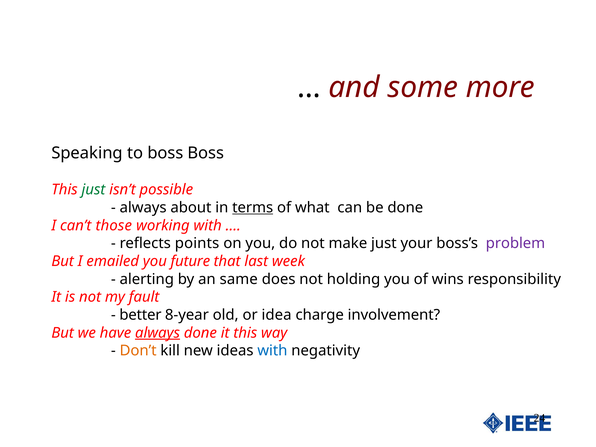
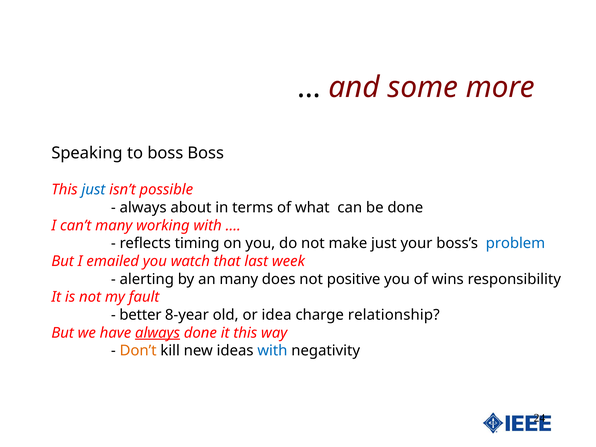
just at (93, 190) colour: green -> blue
terms underline: present -> none
can’t those: those -> many
points: points -> timing
problem colour: purple -> blue
future: future -> watch
an same: same -> many
holding: holding -> positive
involvement: involvement -> relationship
